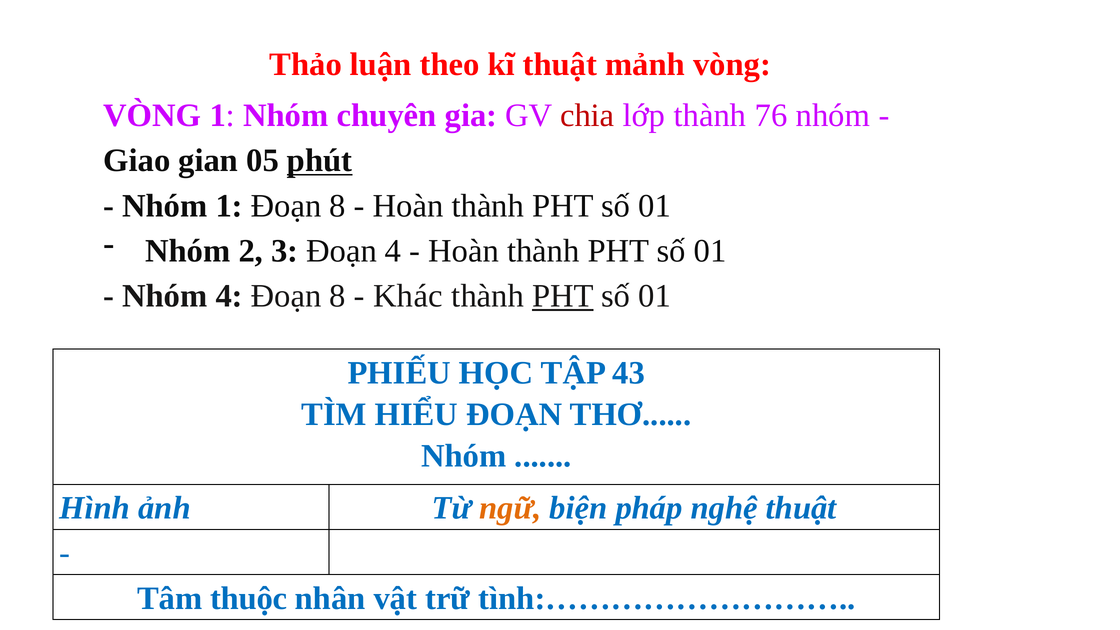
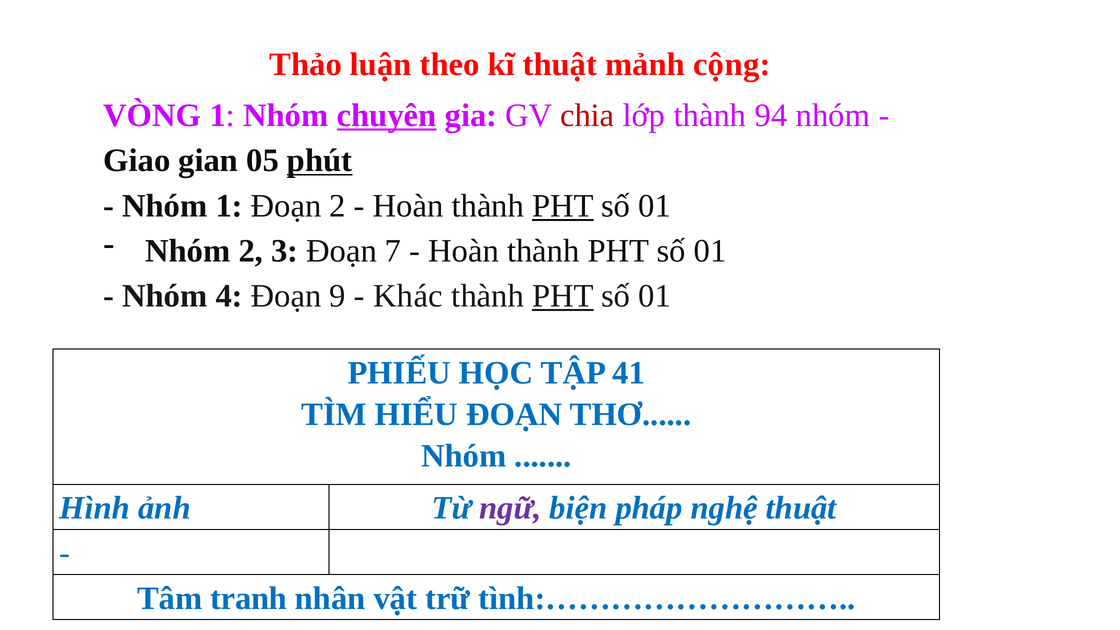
mảnh vòng: vòng -> cộng
chuyên underline: none -> present
76: 76 -> 94
1 Đoạn 8: 8 -> 2
PHT at (563, 206) underline: none -> present
Đoạn 4: 4 -> 7
4 Đoạn 8: 8 -> 9
43: 43 -> 41
ngữ colour: orange -> purple
thuộc: thuộc -> tranh
